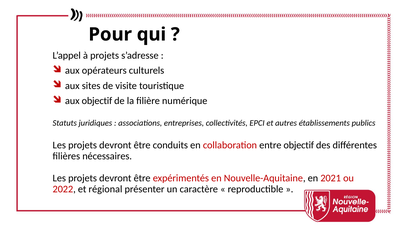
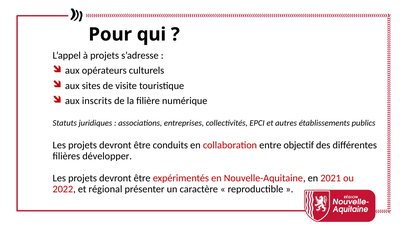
aux objectif: objectif -> inscrits
nécessaires: nécessaires -> développer
